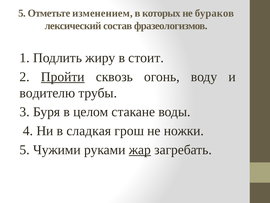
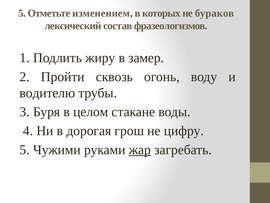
стоит: стоит -> замер
Пройти underline: present -> none
сладкая: сладкая -> дорогая
ножки: ножки -> цифру
